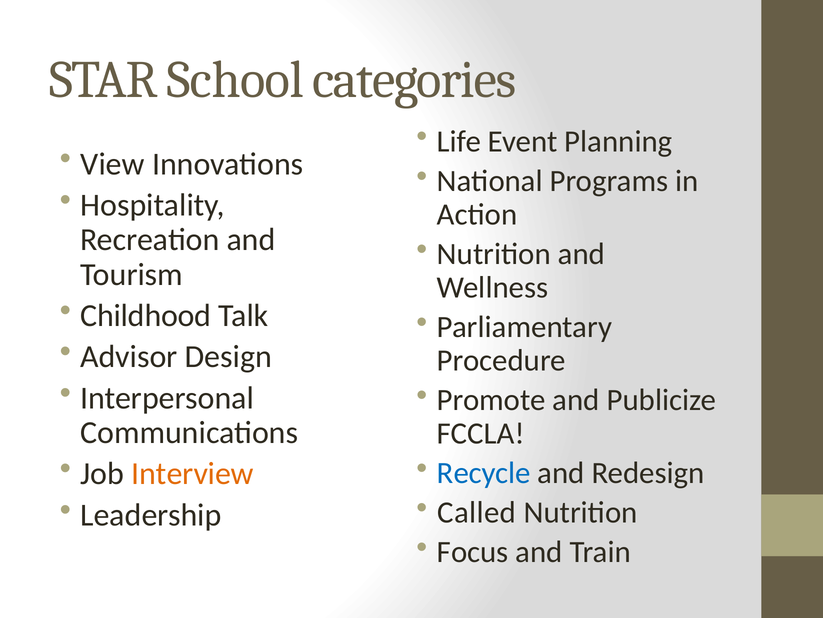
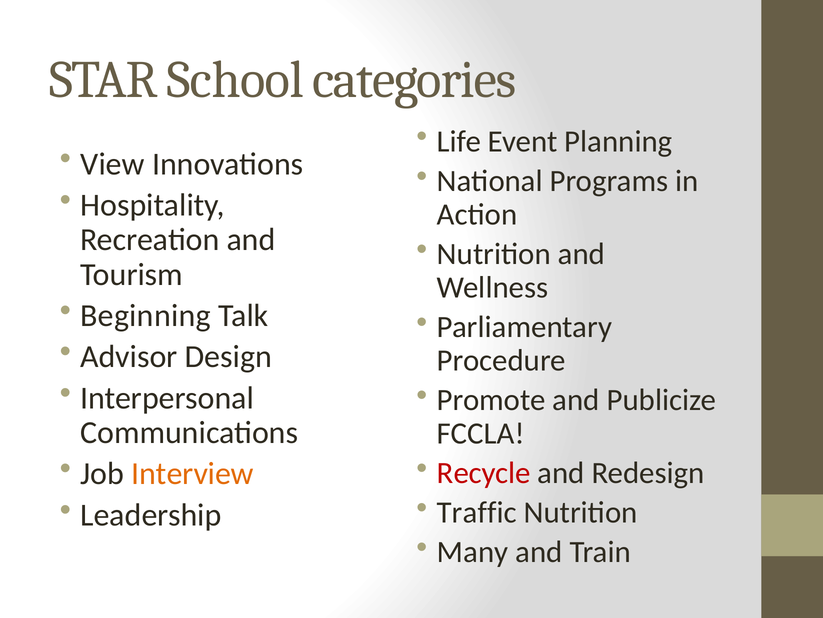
Childhood: Childhood -> Beginning
Recycle colour: blue -> red
Called: Called -> Traffic
Focus: Focus -> Many
